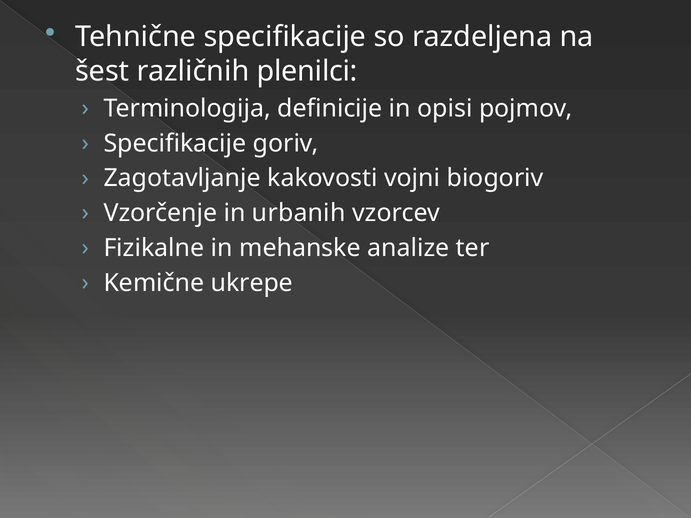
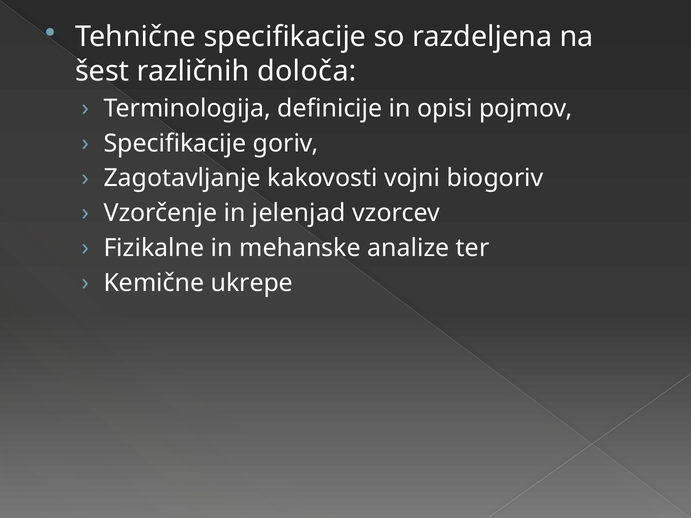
plenilci: plenilci -> določa
urbanih: urbanih -> jelenjad
